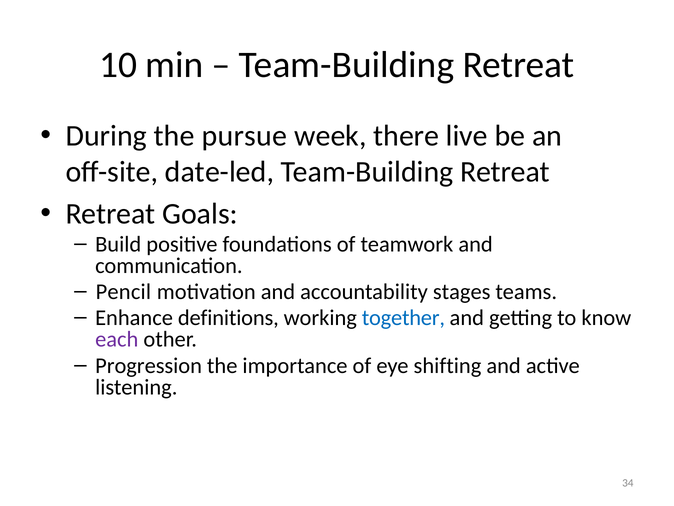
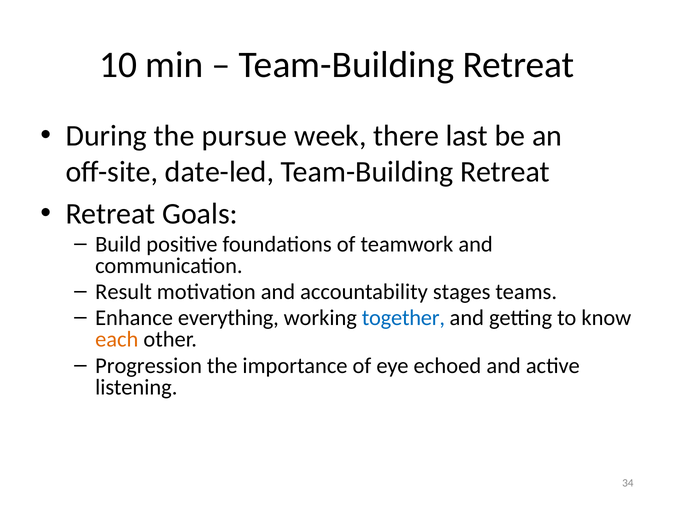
live: live -> last
Pencil: Pencil -> Result
definitions: definitions -> everything
each colour: purple -> orange
shifting: shifting -> echoed
